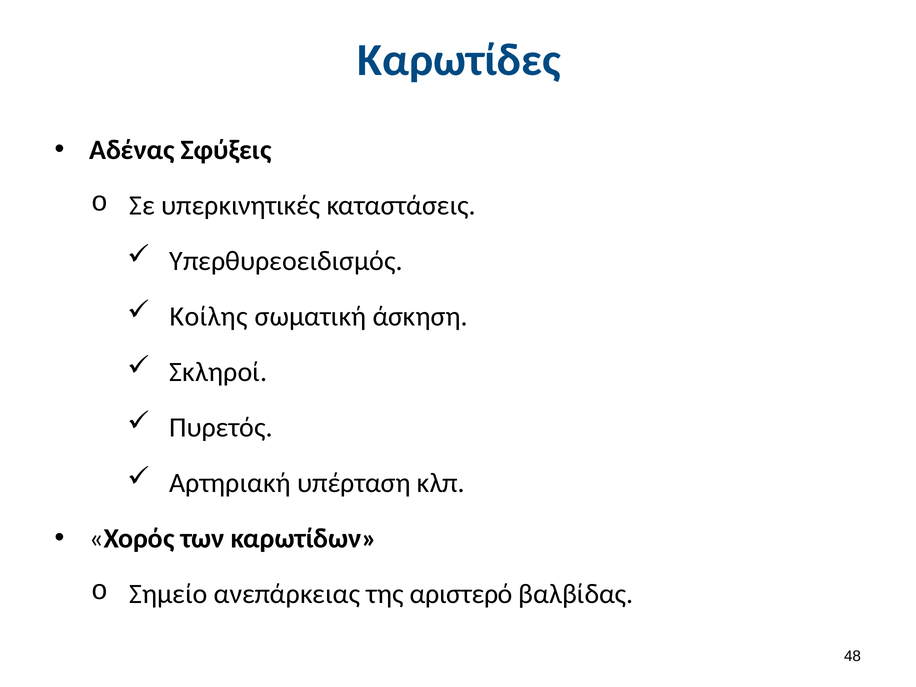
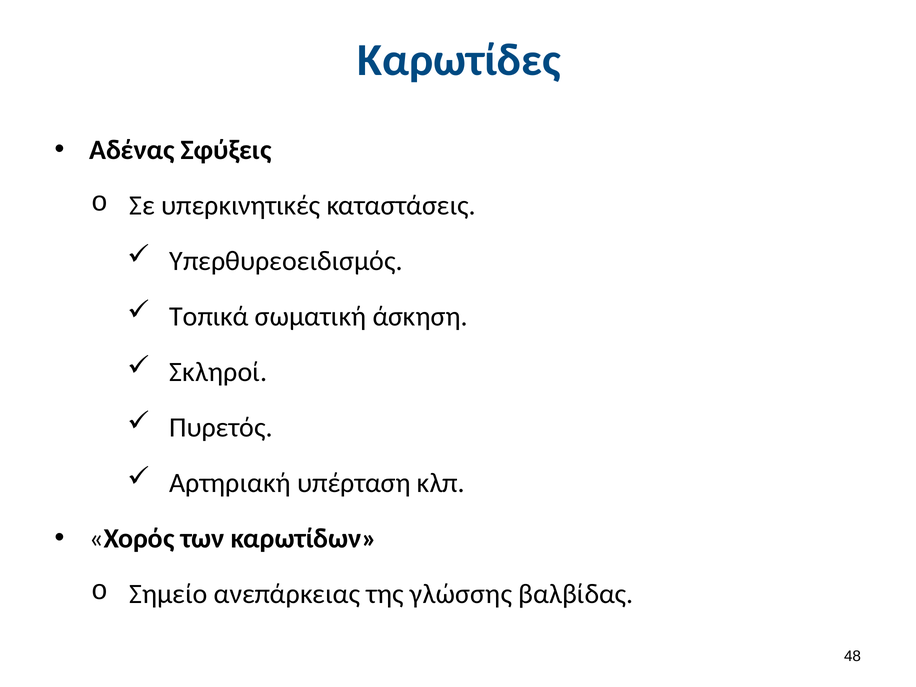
Κοίλης: Κοίλης -> Τοπικά
αριστερό: αριστερό -> γλώσσης
